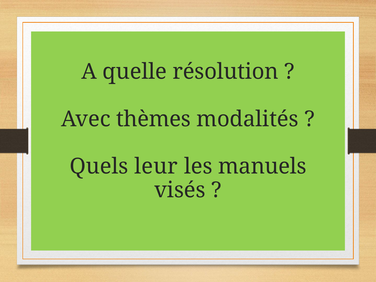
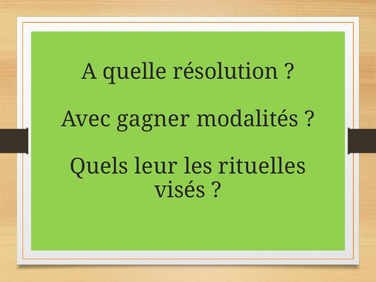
thèmes: thèmes -> gagner
manuels: manuels -> rituelles
